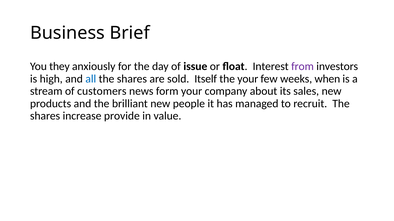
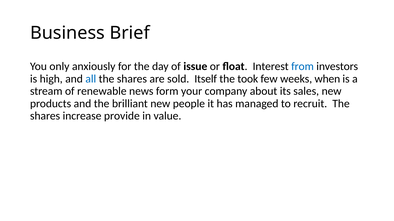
they: they -> only
from colour: purple -> blue
the your: your -> took
customers: customers -> renewable
